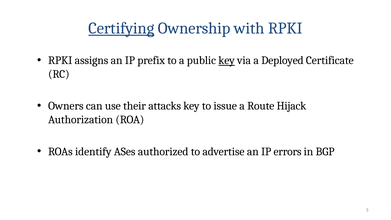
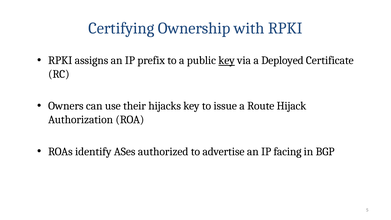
Certifying underline: present -> none
attacks: attacks -> hijacks
errors: errors -> facing
